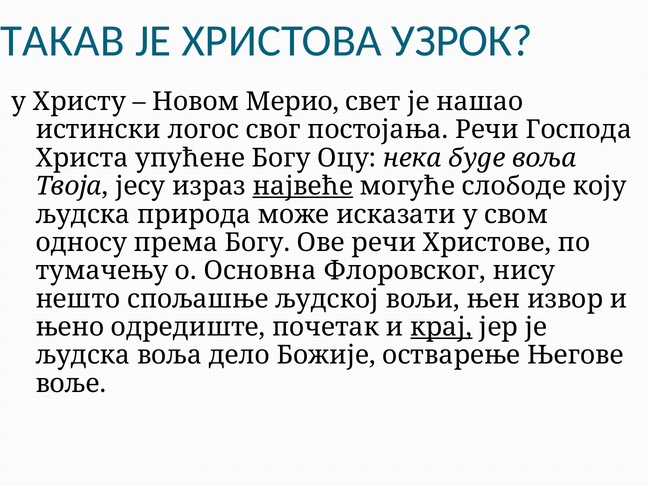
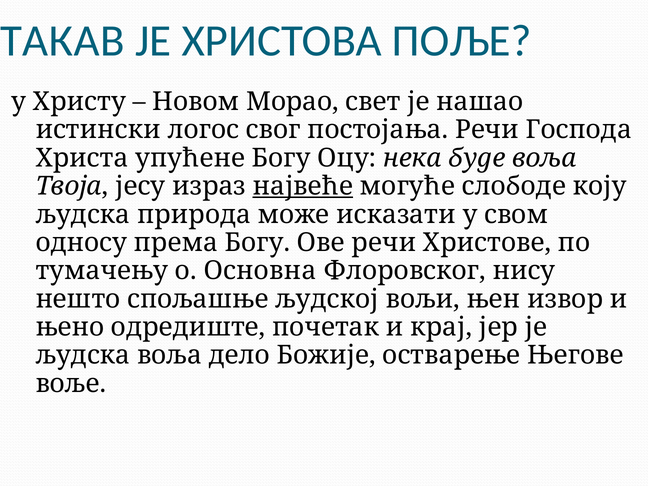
УЗРОК: УЗРОК -> ПОЉЕ
Мерио: Мерио -> Морао
крај underline: present -> none
